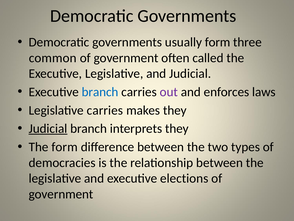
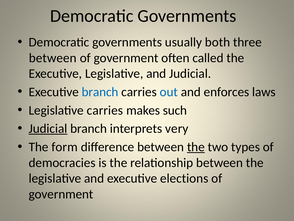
usually form: form -> both
common at (53, 58): common -> between
out colour: purple -> blue
makes they: they -> such
interprets they: they -> very
the at (196, 147) underline: none -> present
